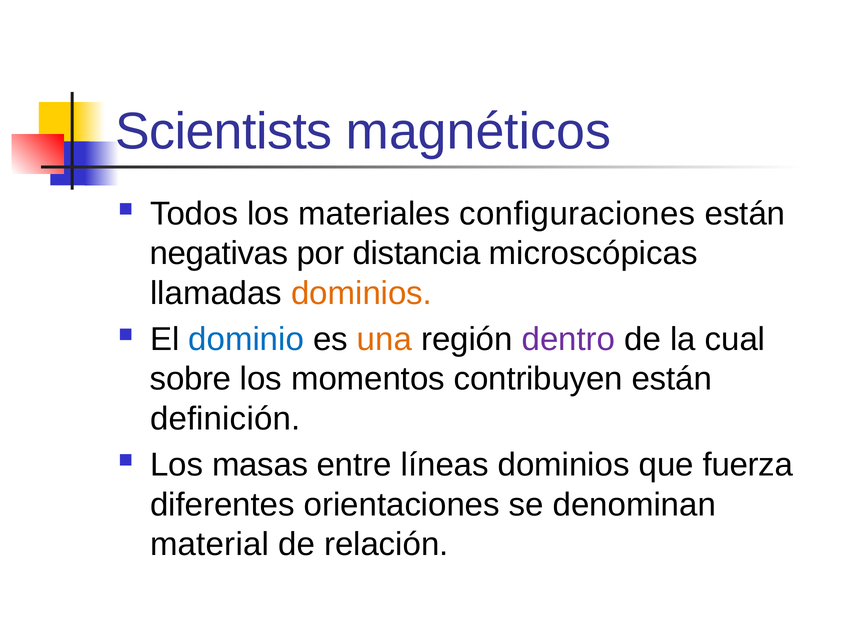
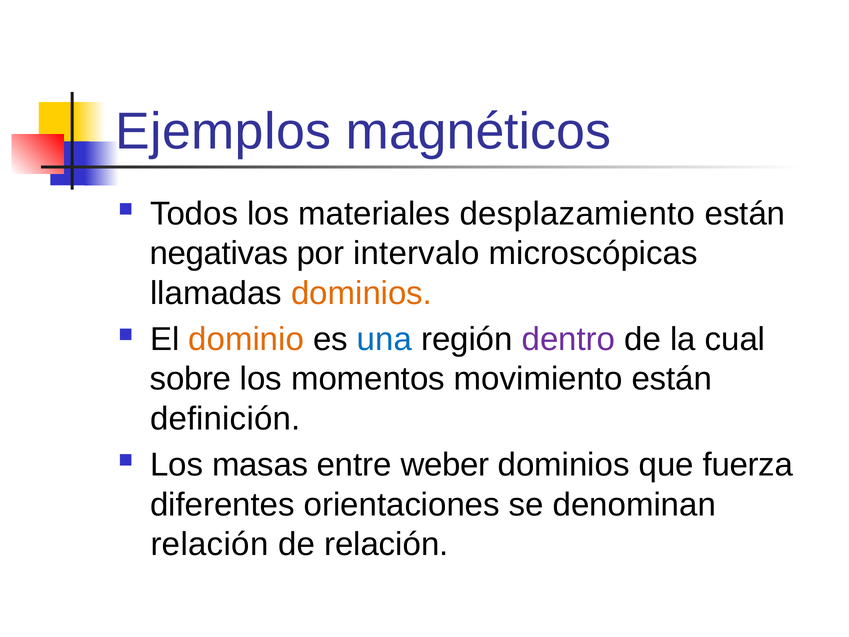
Scientists: Scientists -> Ejemplos
configuraciones: configuraciones -> desplazamiento
distancia: distancia -> intervalo
dominio colour: blue -> orange
una colour: orange -> blue
contribuyen: contribuyen -> movimiento
líneas: líneas -> weber
material at (210, 544): material -> relación
